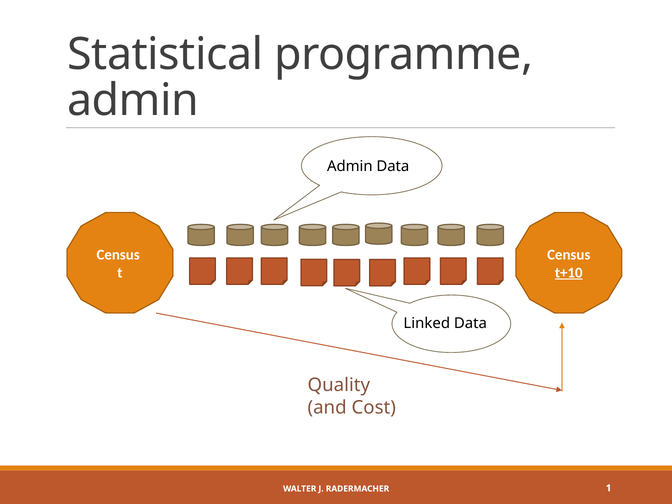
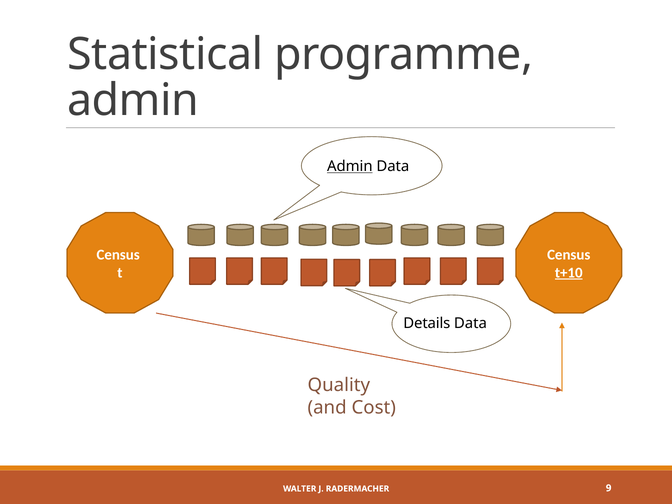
Admin at (350, 166) underline: none -> present
Linked: Linked -> Details
1: 1 -> 9
